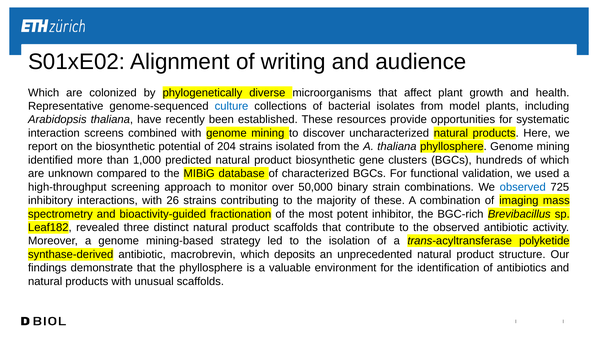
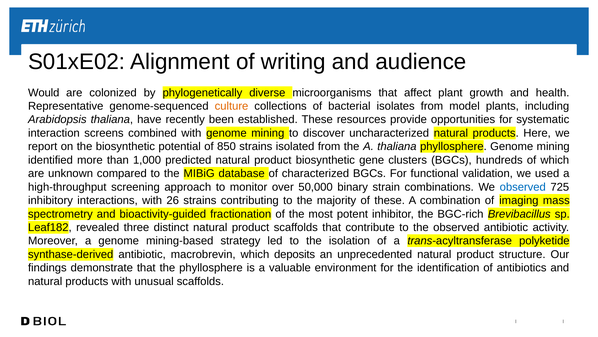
Which at (44, 92): Which -> Would
culture colour: blue -> orange
204: 204 -> 850
